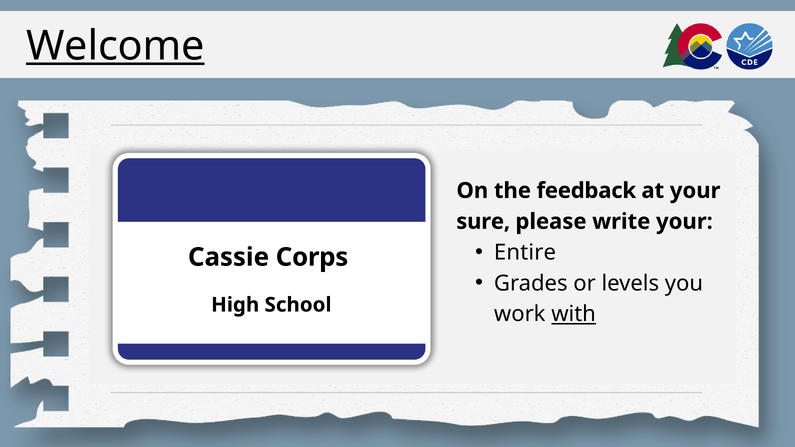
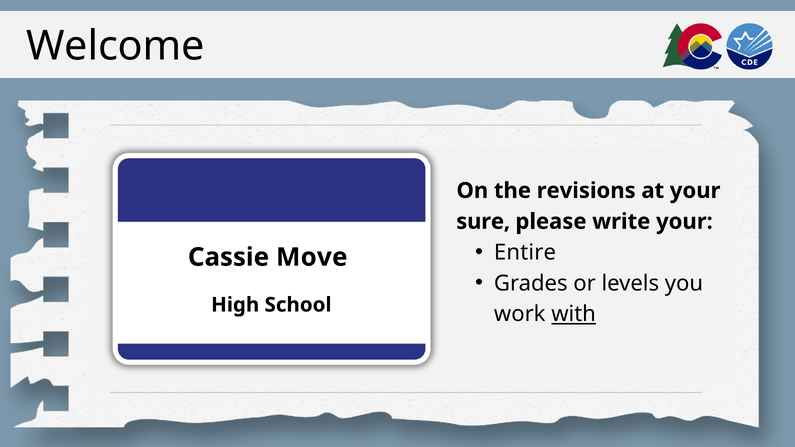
Welcome underline: present -> none
feedback: feedback -> revisions
Corps: Corps -> Move
